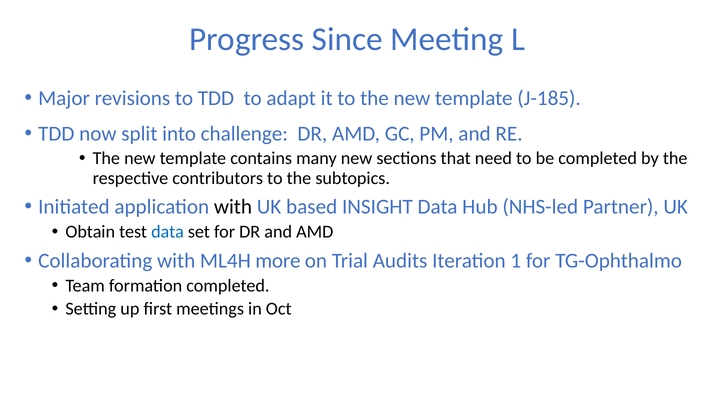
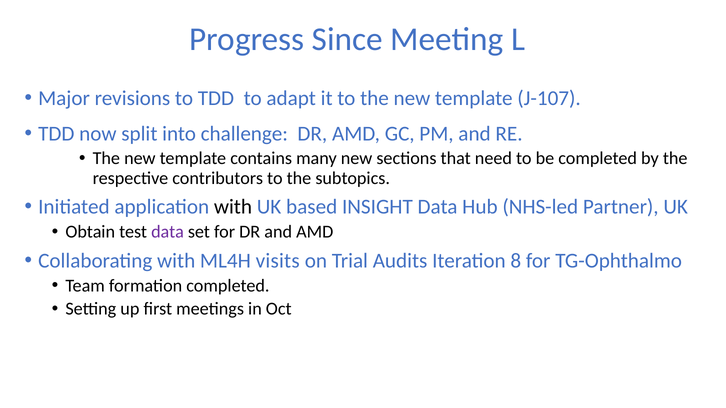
J-185: J-185 -> J-107
data at (168, 232) colour: blue -> purple
more: more -> visits
1: 1 -> 8
